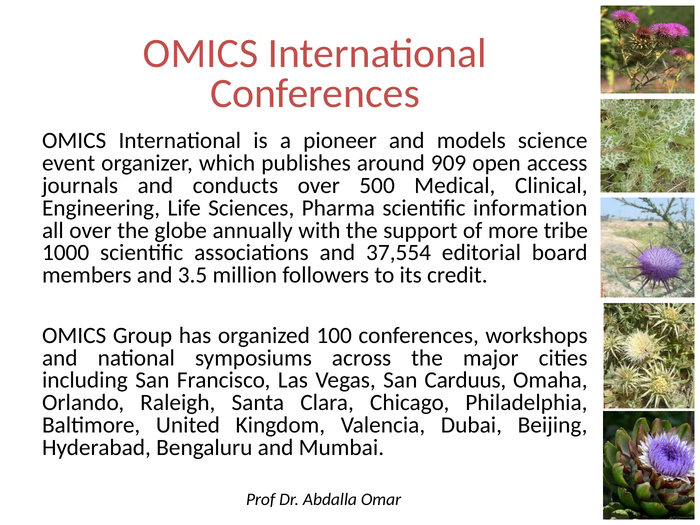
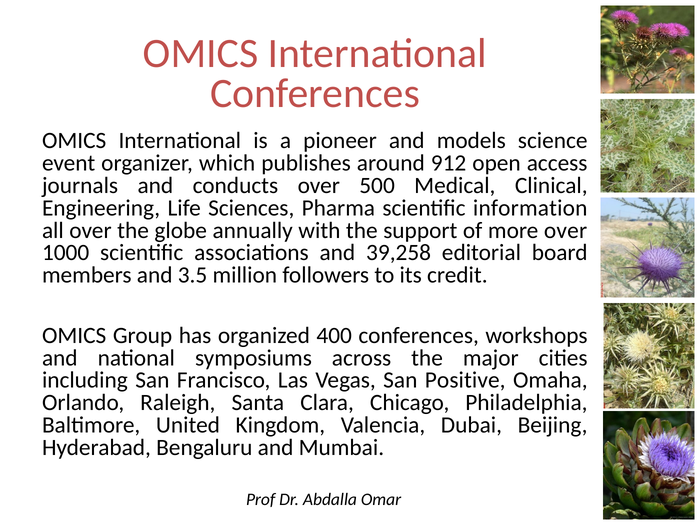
909: 909 -> 912
more tribe: tribe -> over
37,554: 37,554 -> 39,258
100: 100 -> 400
Carduus: Carduus -> Positive
